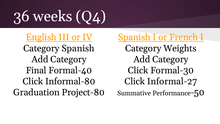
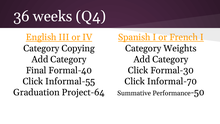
Category Spanish: Spanish -> Copying
Informal-80: Informal-80 -> Informal-55
Informal-27: Informal-27 -> Informal-70
Project-80: Project-80 -> Project-64
